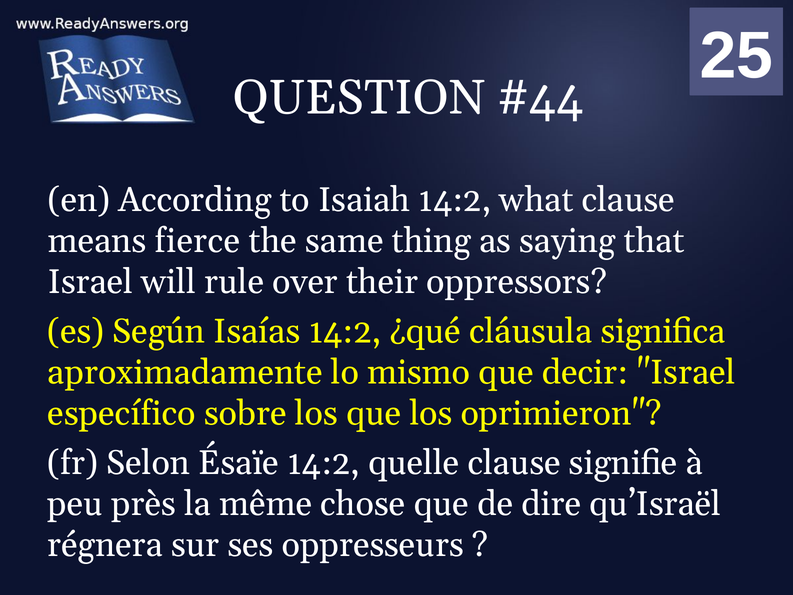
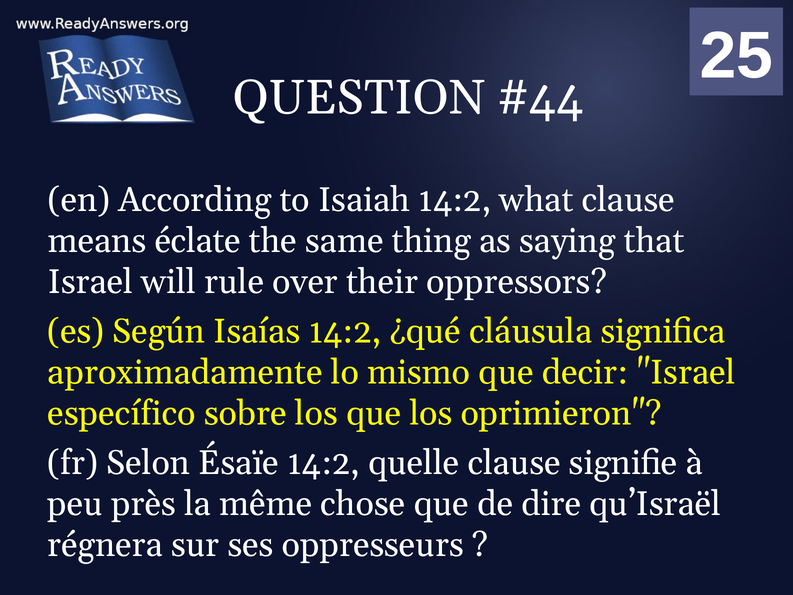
fierce: fierce -> éclate
